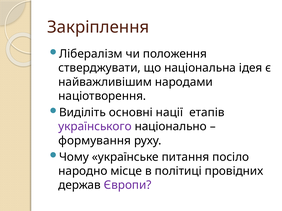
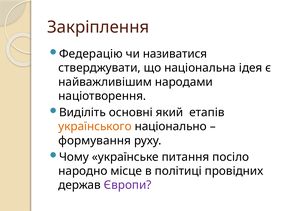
Лібералізм: Лібералізм -> Федерацію
положення: положення -> називатися
нації: нації -> який
українського colour: purple -> orange
